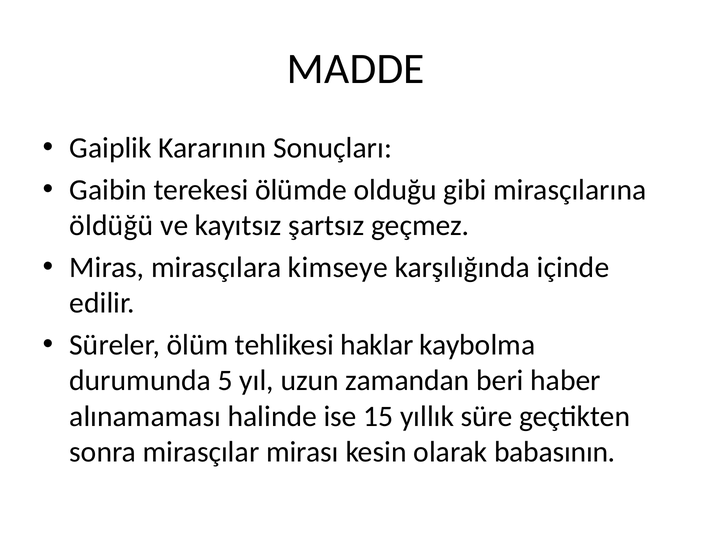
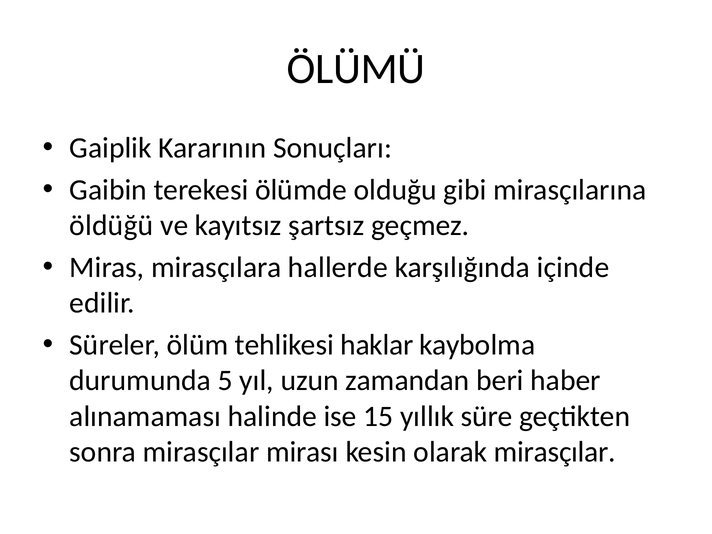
MADDE: MADDE -> ÖLÜMÜ
kimseye: kimseye -> hallerde
olarak babasının: babasının -> mirasçılar
